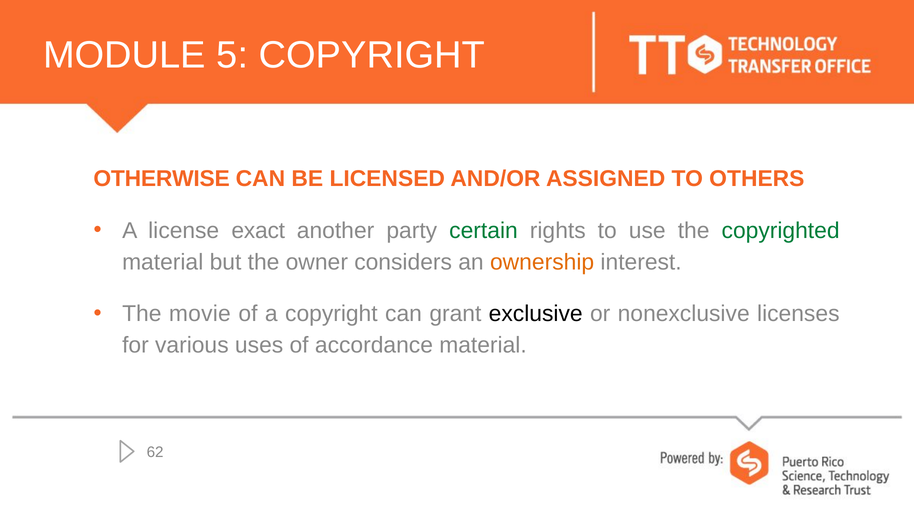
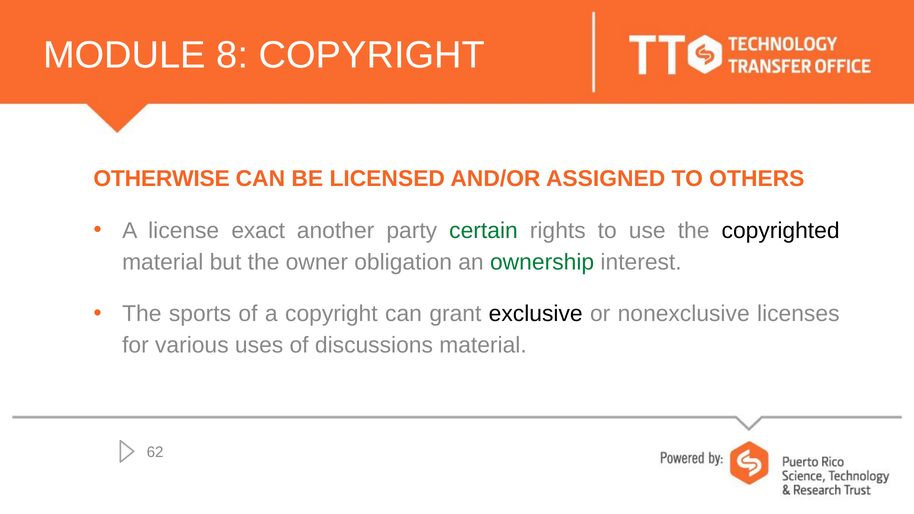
5: 5 -> 8
copyrighted colour: green -> black
considers: considers -> obligation
ownership colour: orange -> green
movie: movie -> sports
accordance: accordance -> discussions
